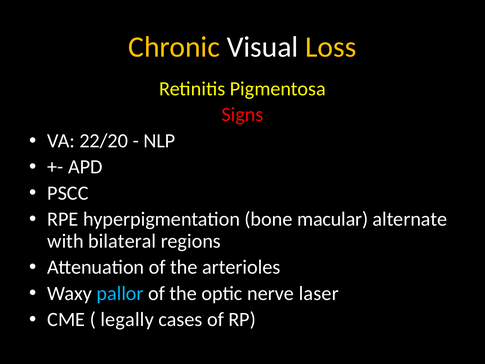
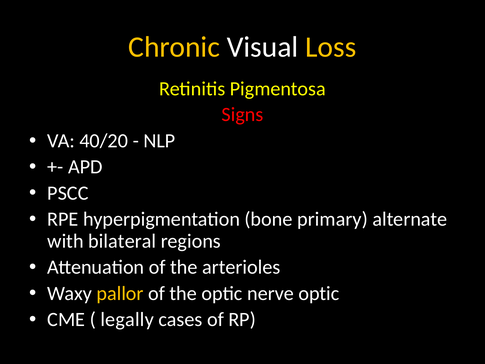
22/20: 22/20 -> 40/20
macular: macular -> primary
pallor colour: light blue -> yellow
nerve laser: laser -> optic
